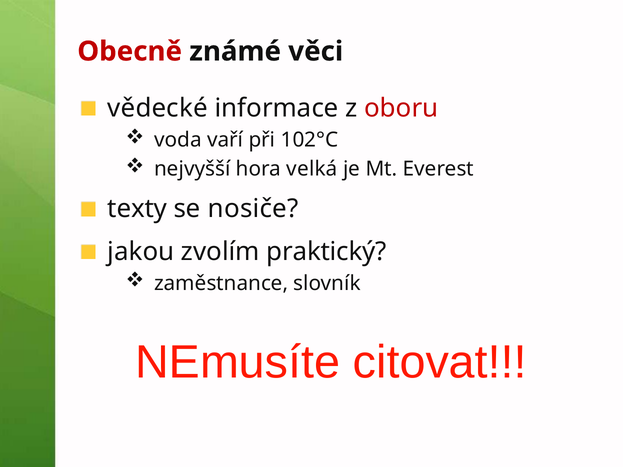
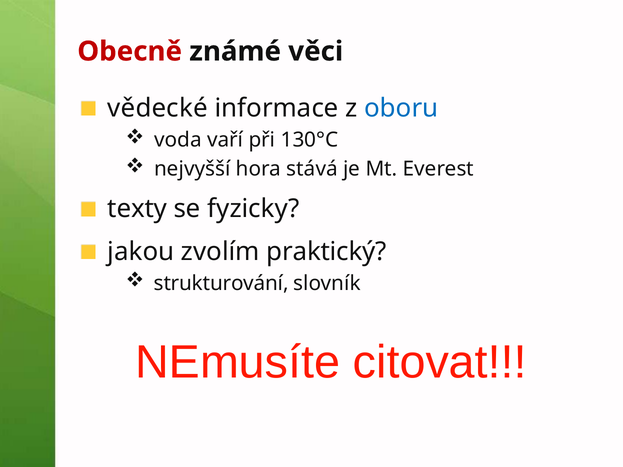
oboru colour: red -> blue
102°C: 102°C -> 130°C
velká: velká -> stává
nosiče: nosiče -> fyzicky
zaměstnance: zaměstnance -> strukturování
